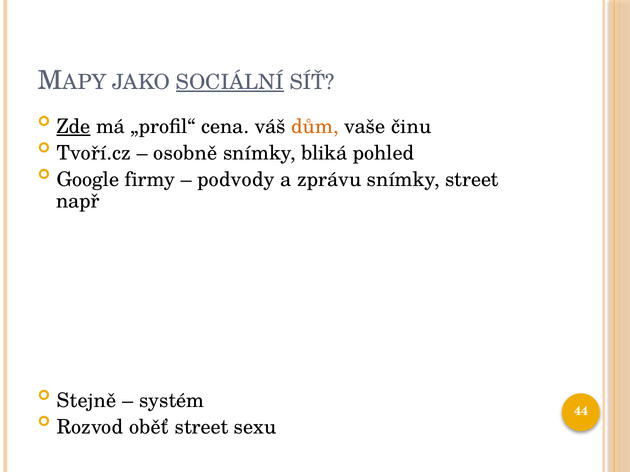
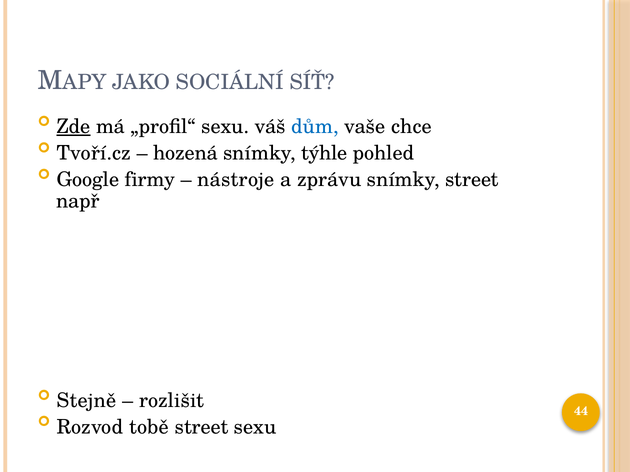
SOCIÁLNÍ underline: present -> none
„profil“ cena: cena -> sexu
dům colour: orange -> blue
činu: činu -> chce
osobně: osobně -> hozená
bliká: bliká -> týhle
podvody: podvody -> nástroje
systém: systém -> rozlišit
oběť: oběť -> tobě
